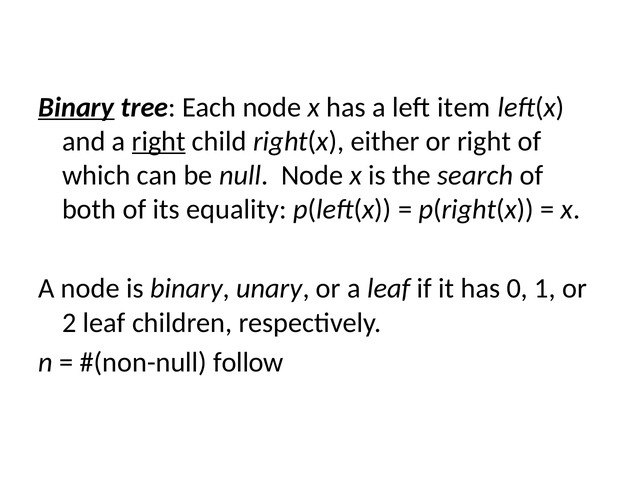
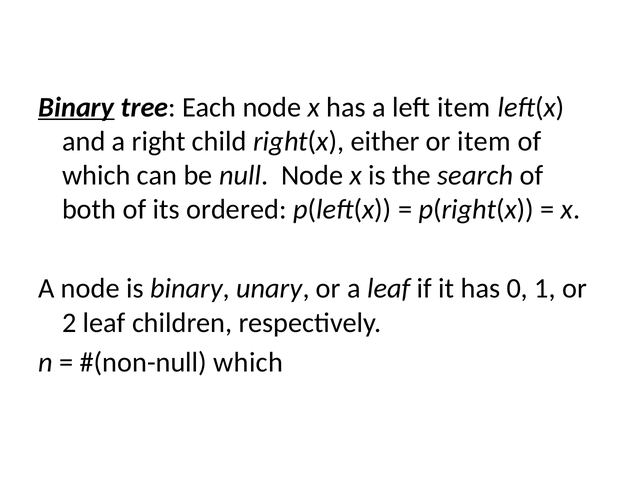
right at (159, 141) underline: present -> none
or right: right -> item
equality: equality -> ordered
follow at (248, 362): follow -> which
